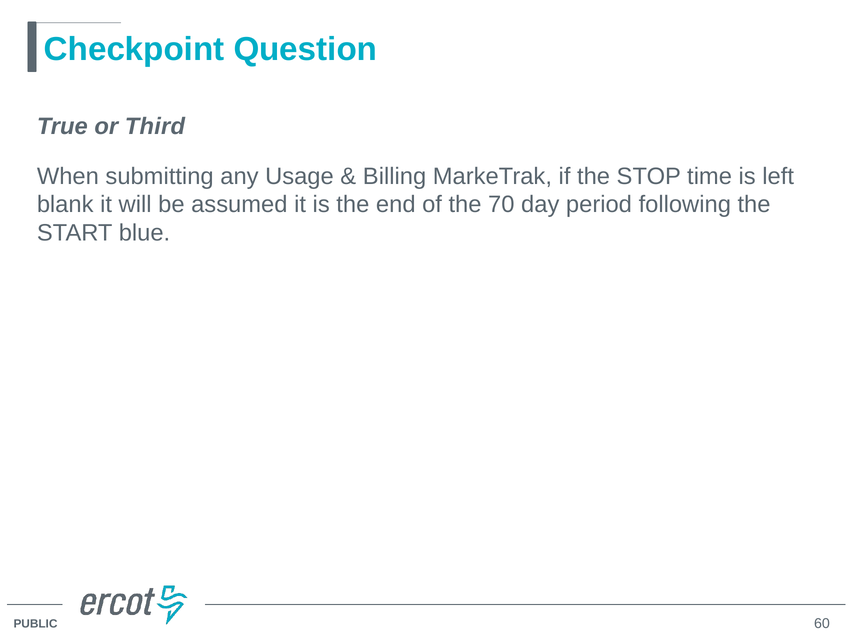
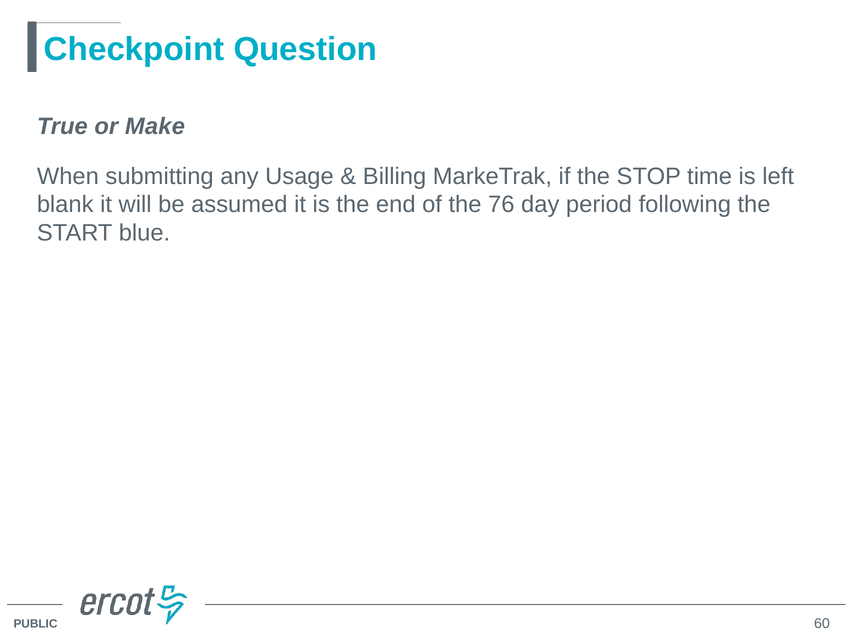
Third: Third -> Make
70: 70 -> 76
